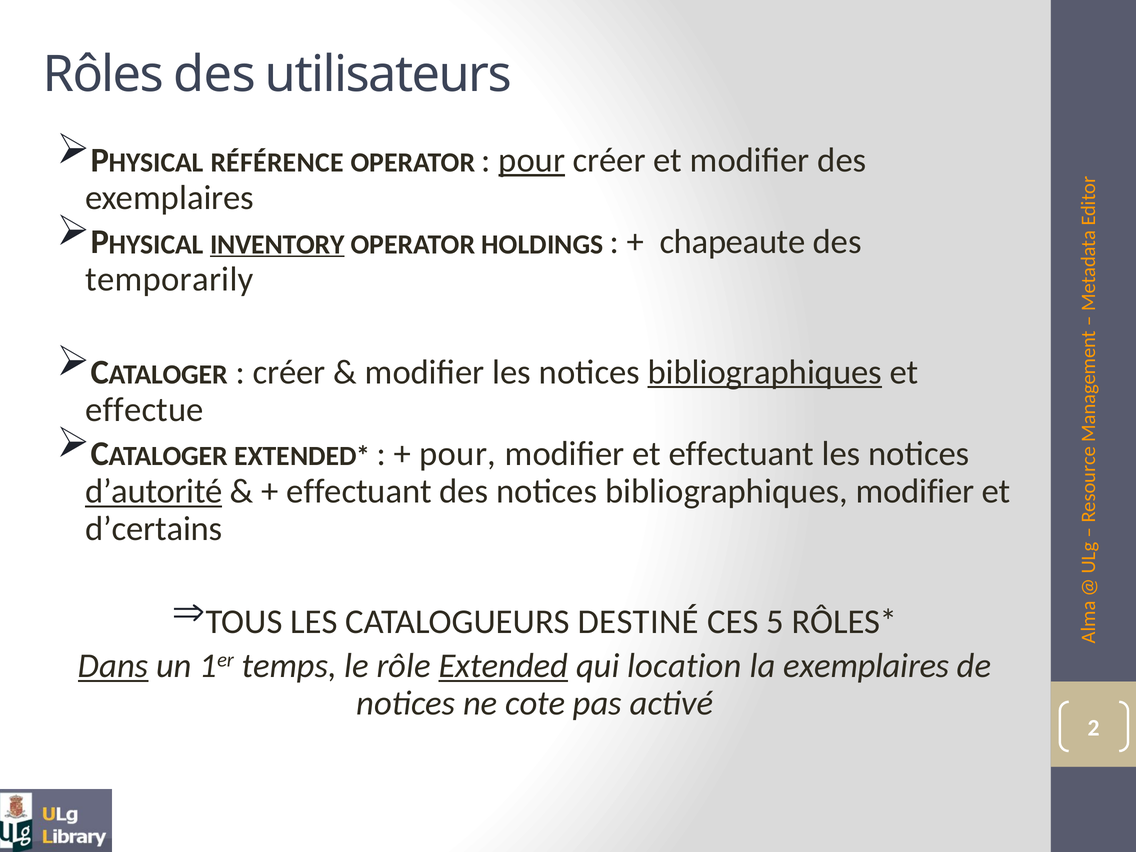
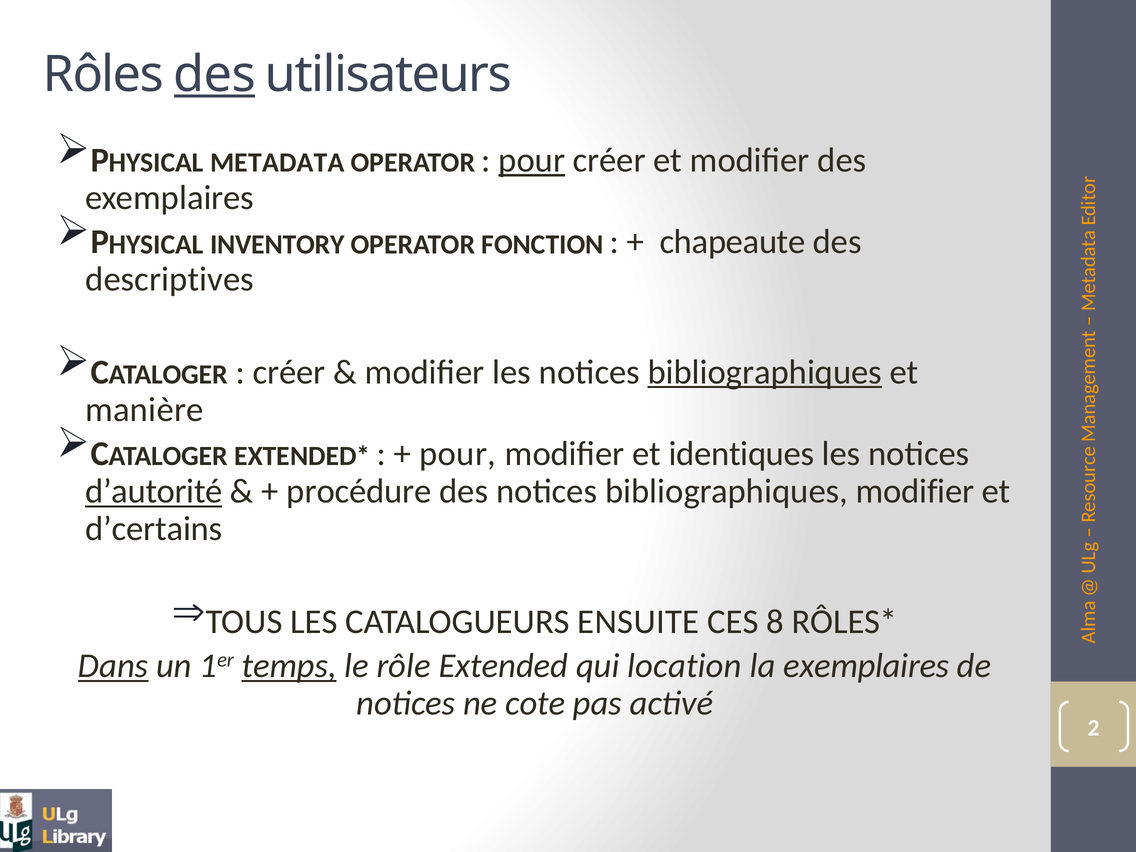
des at (215, 74) underline: none -> present
RÉFÉRENCE: RÉFÉRENCE -> METADATA
INVENTORY underline: present -> none
HOLDINGS: HOLDINGS -> FONCTION
temporarily: temporarily -> descriptives
effectue: effectue -> manière
et effectuant: effectuant -> identiques
effectuant at (359, 491): effectuant -> procédure
DESTINÉ: DESTINÉ -> ENSUITE
5: 5 -> 8
temps underline: none -> present
Extended underline: present -> none
